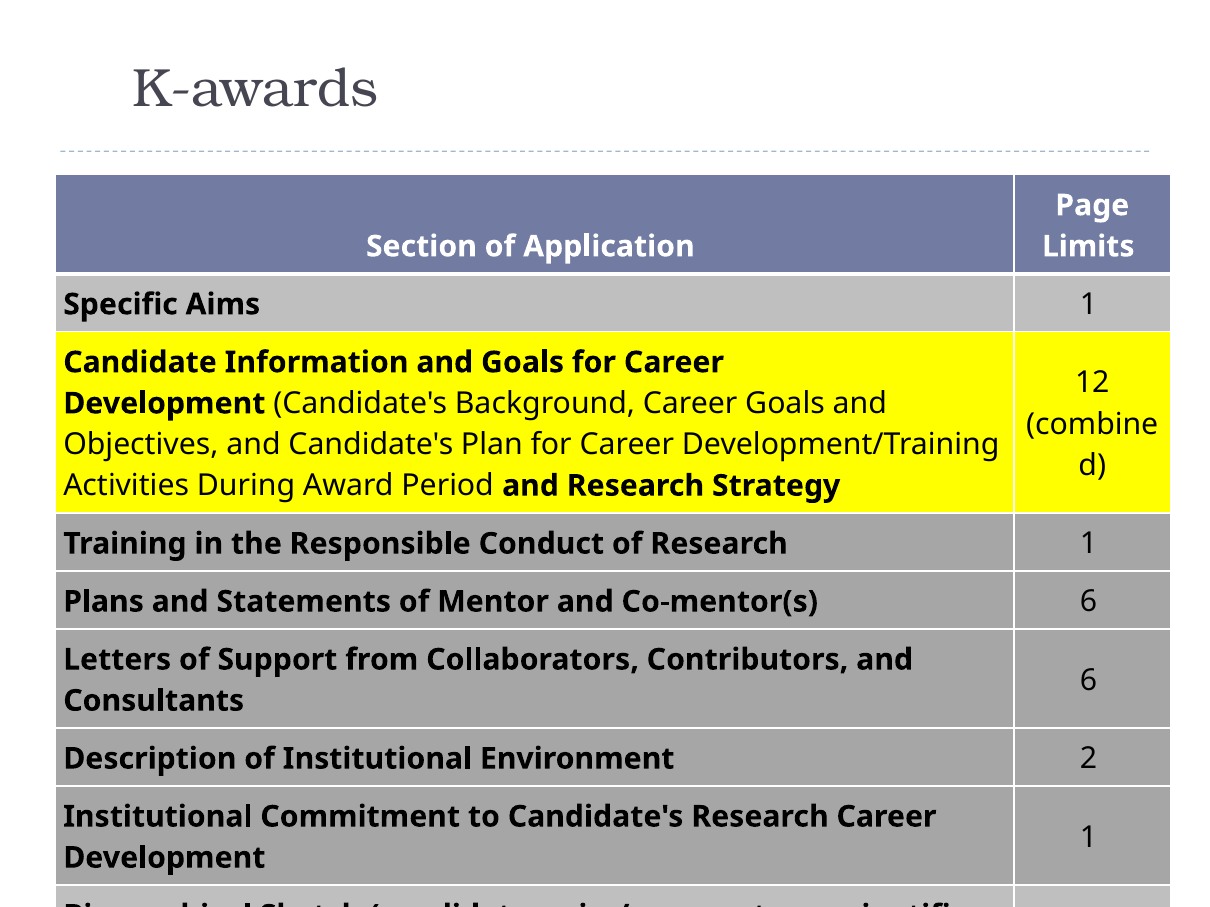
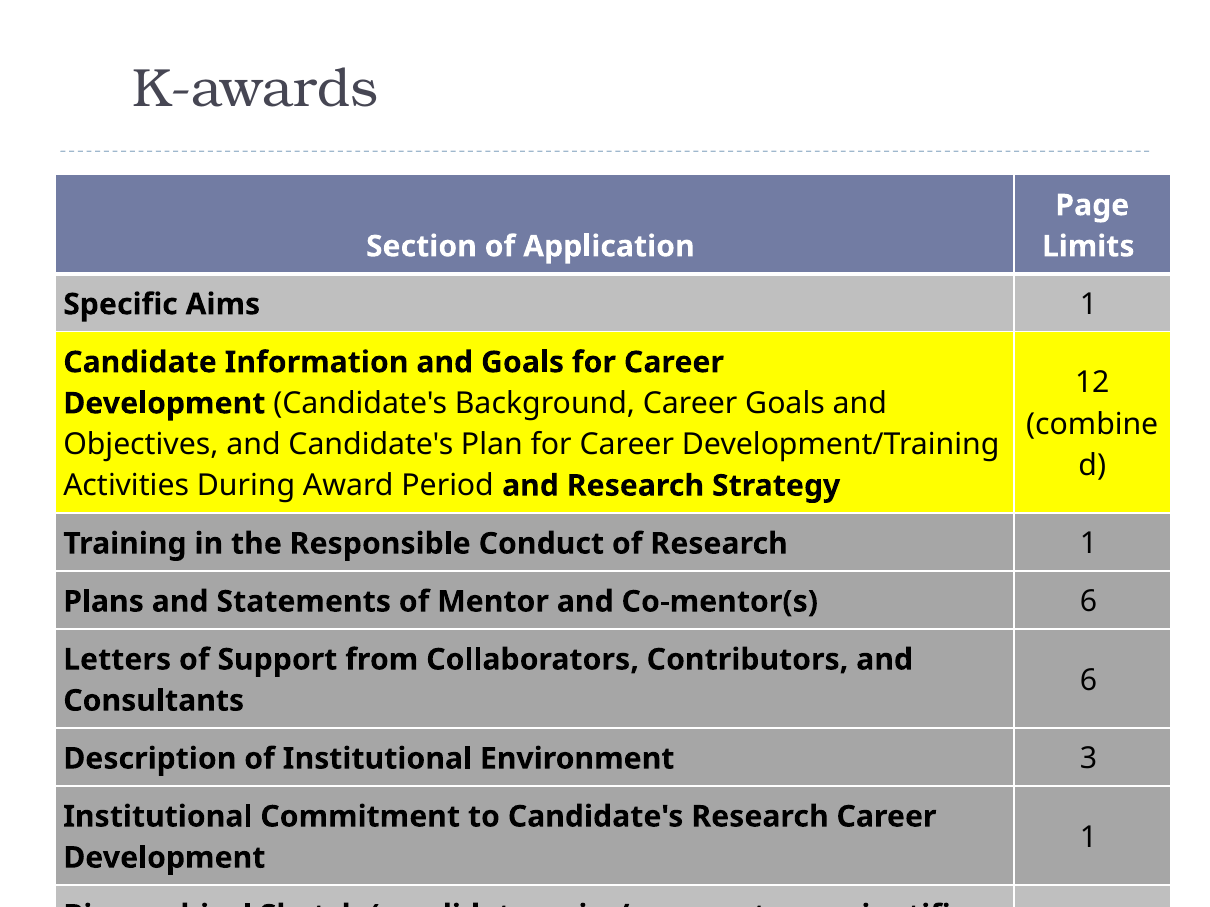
2: 2 -> 3
